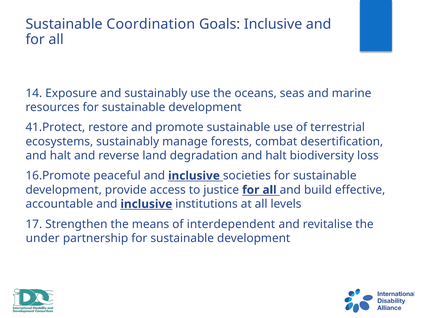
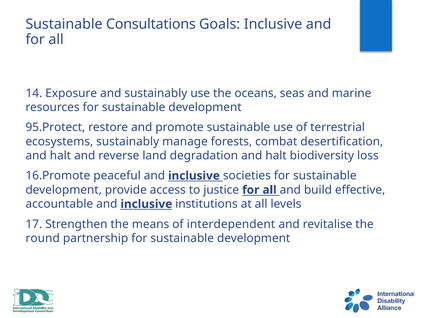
Coordination: Coordination -> Consultations
41.Protect: 41.Protect -> 95.Protect
under: under -> round
